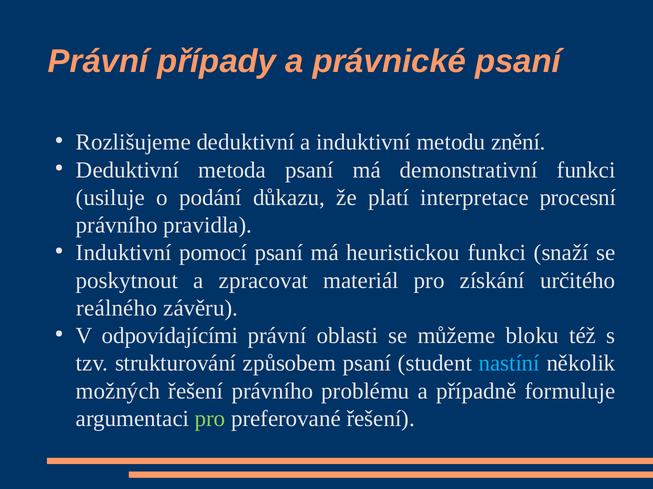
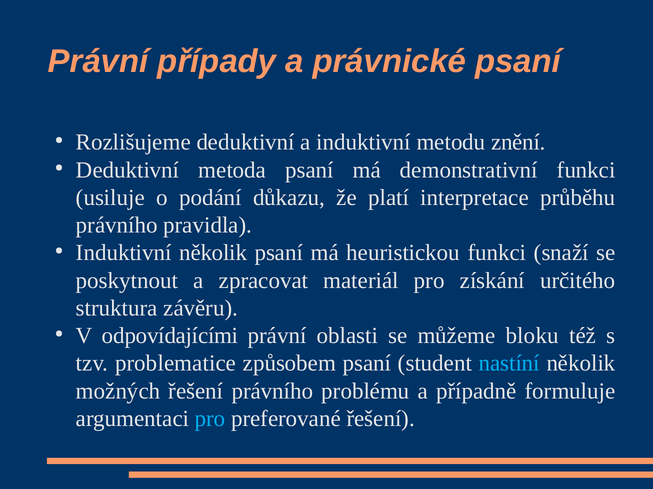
procesní: procesní -> průběhu
Induktivní pomocí: pomocí -> několik
reálného: reálného -> struktura
strukturování: strukturování -> problematice
pro at (210, 419) colour: light green -> light blue
